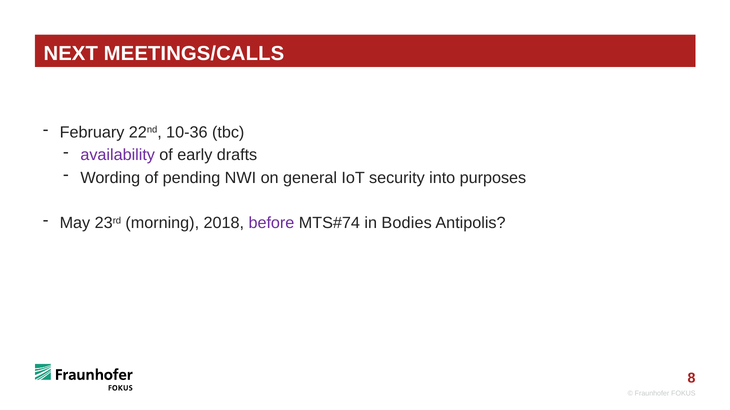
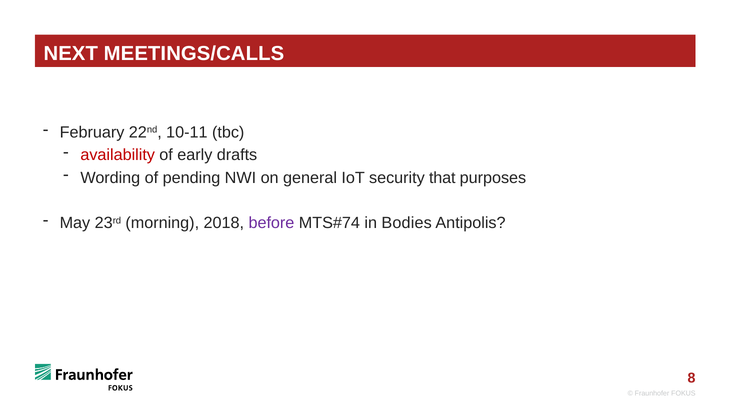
10-36: 10-36 -> 10-11
availability colour: purple -> red
into: into -> that
